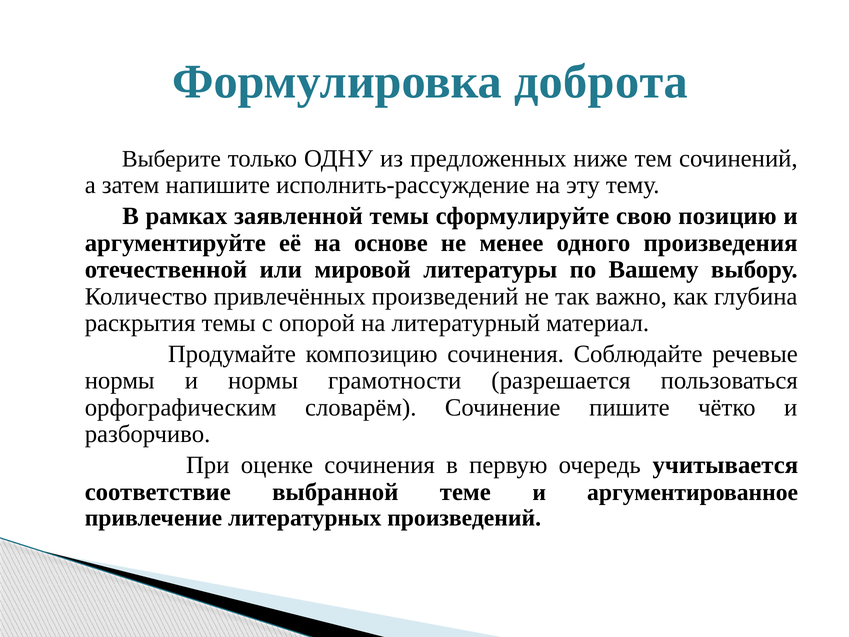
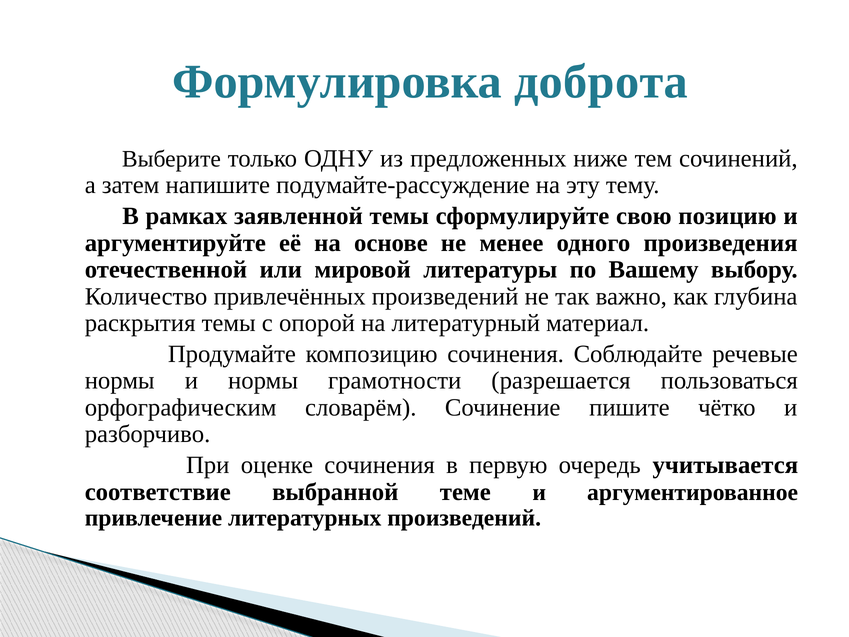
исполнить-рассуждение: исполнить-рассуждение -> подумайте-рассуждение
